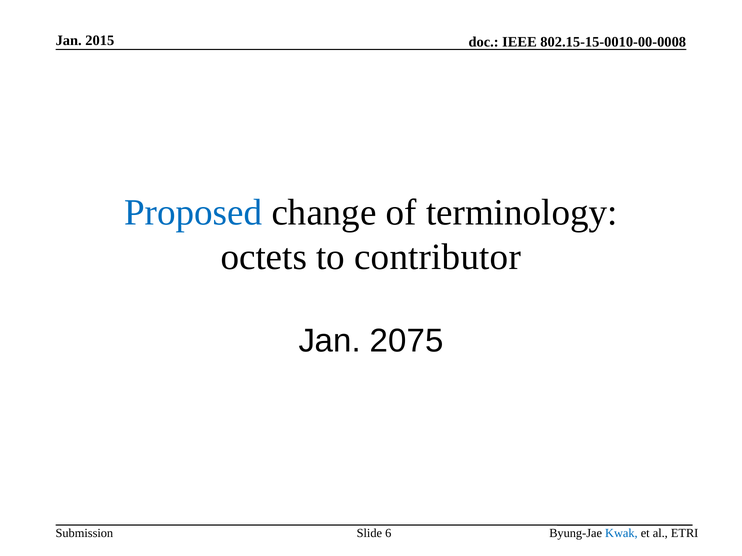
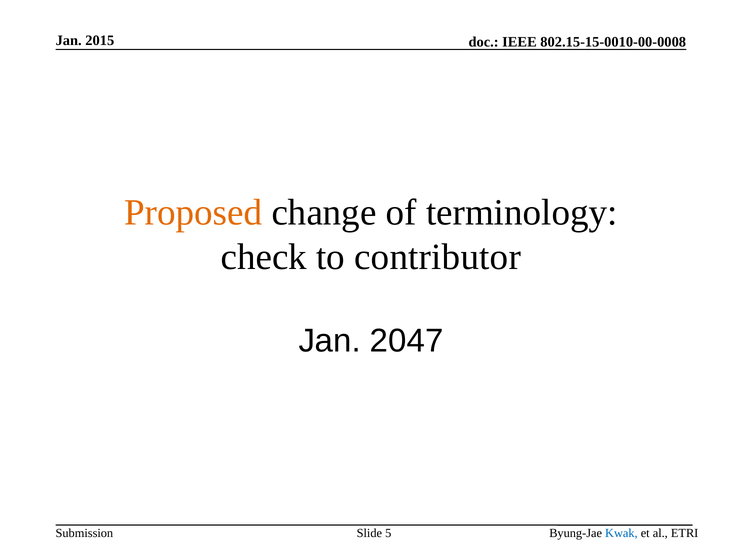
Proposed colour: blue -> orange
octets: octets -> check
2075: 2075 -> 2047
6: 6 -> 5
